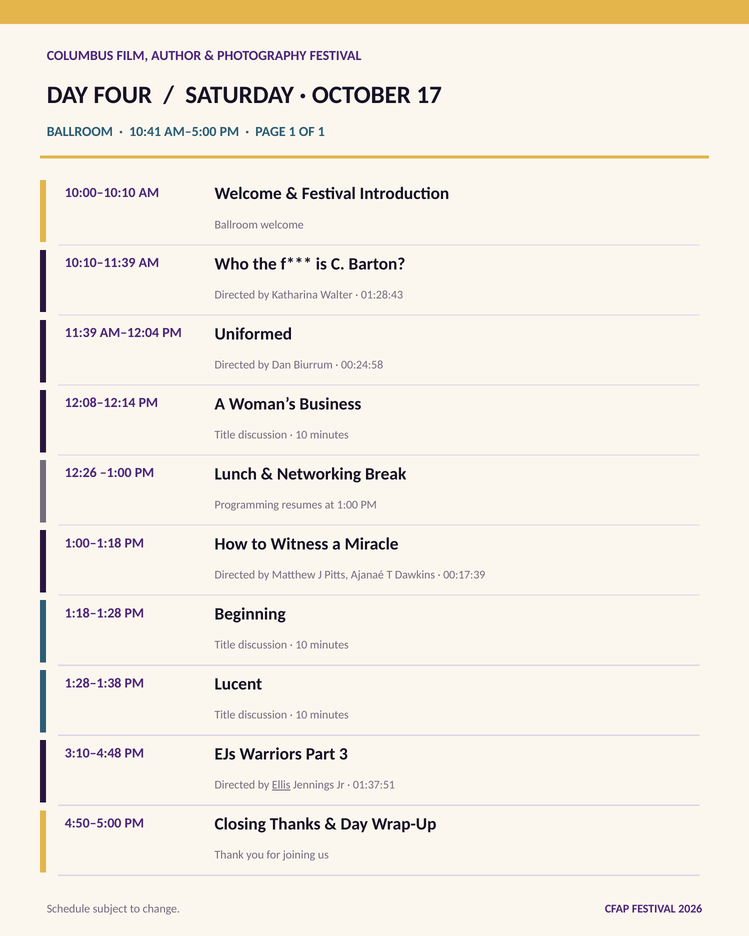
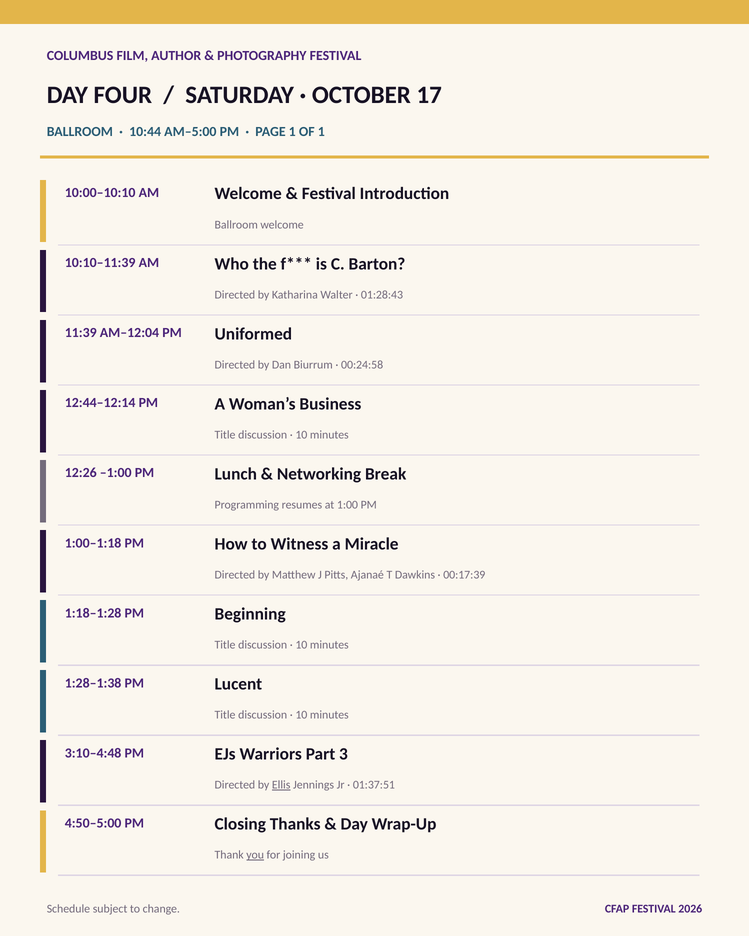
10:41: 10:41 -> 10:44
12:08–12:14: 12:08–12:14 -> 12:44–12:14
you underline: none -> present
